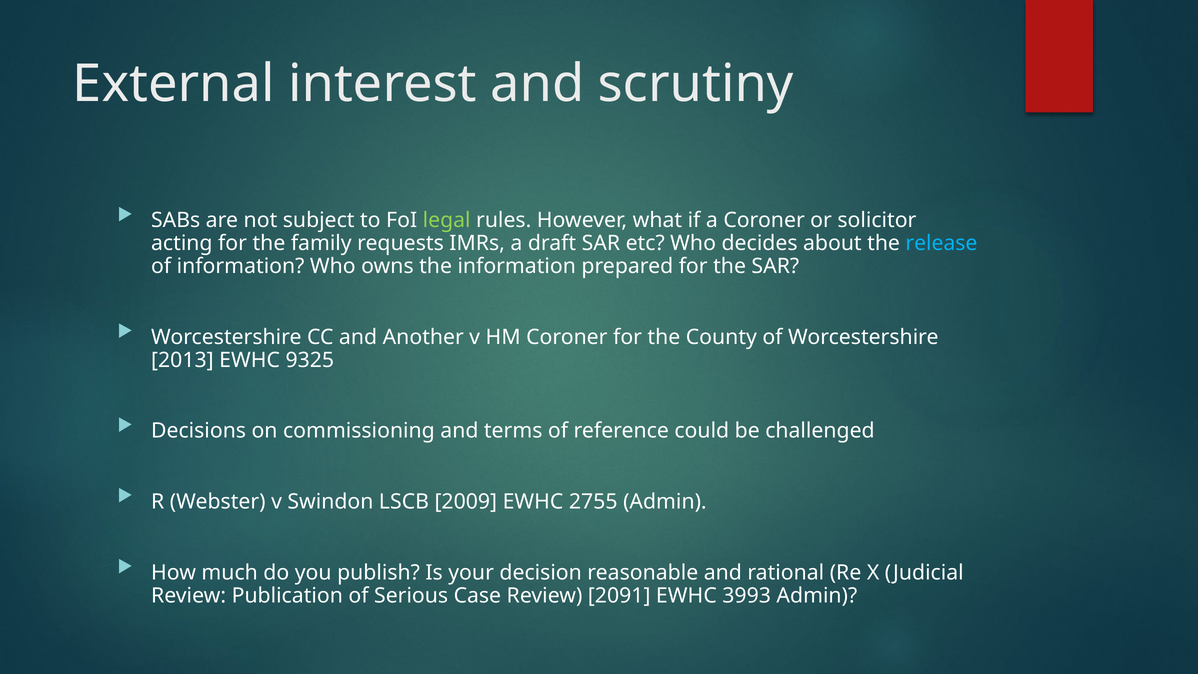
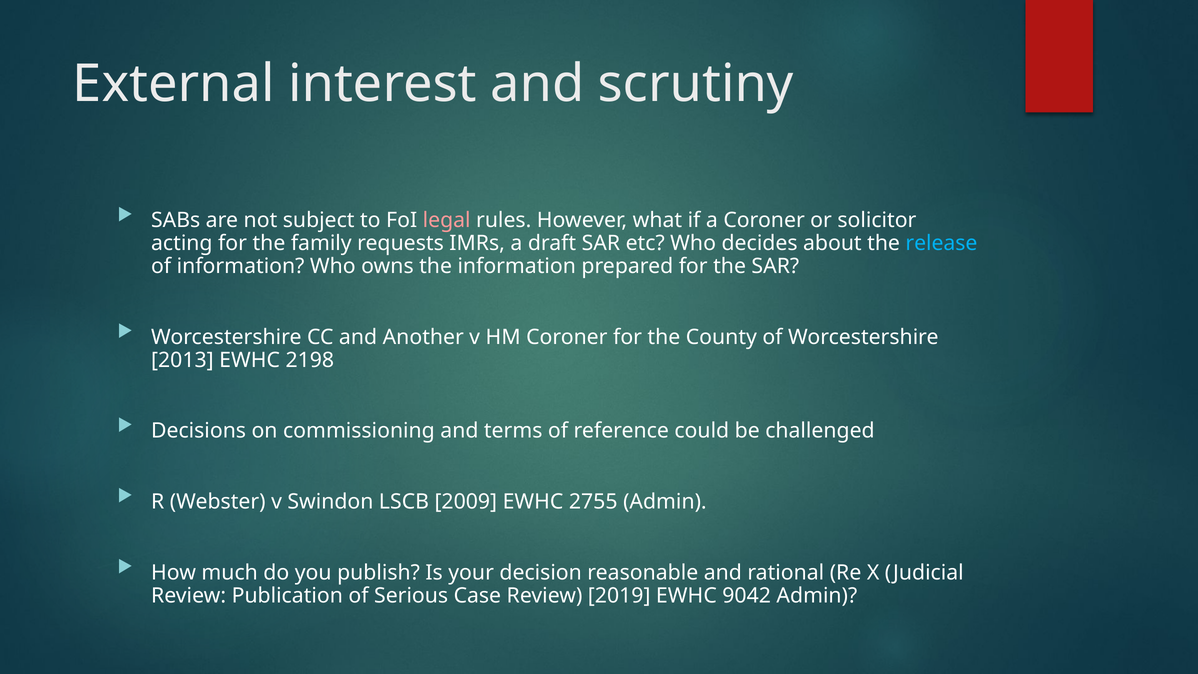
legal colour: light green -> pink
9325: 9325 -> 2198
2091: 2091 -> 2019
3993: 3993 -> 9042
